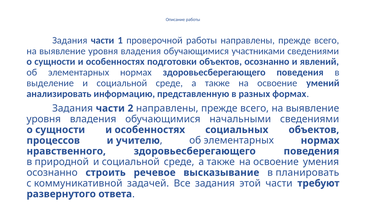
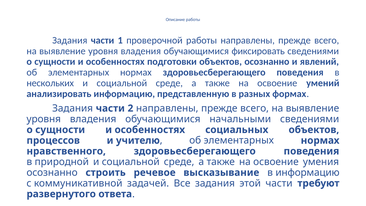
участниками: участниками -> фиксировать
выделение: выделение -> нескольких
в планировать: планировать -> информацию
